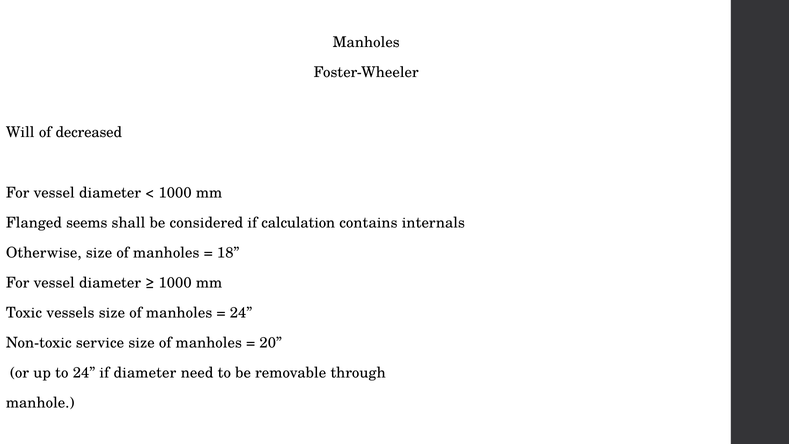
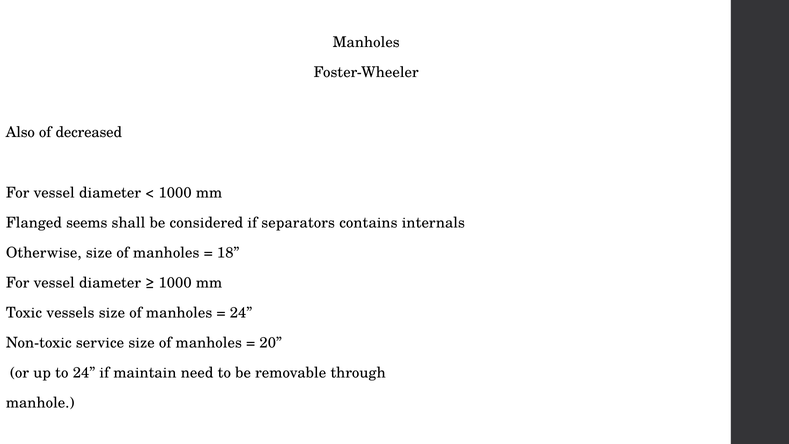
Will: Will -> Also
calculation: calculation -> separators
if diameter: diameter -> maintain
